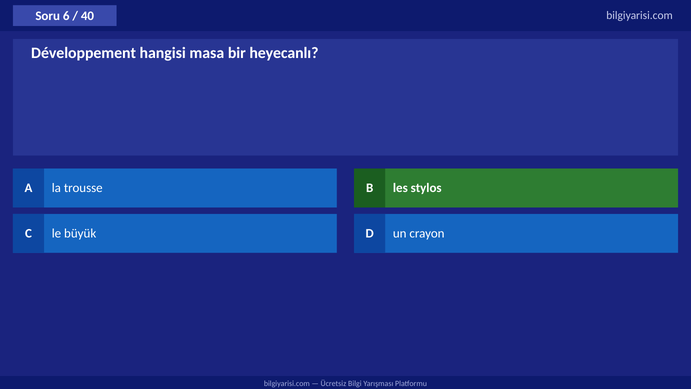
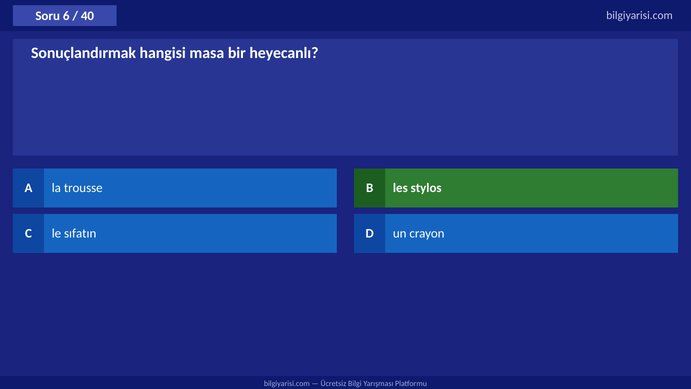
Développement: Développement -> Sonuçlandırmak
büyük: büyük -> sıfatın
